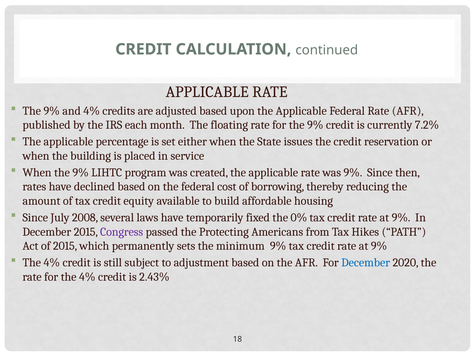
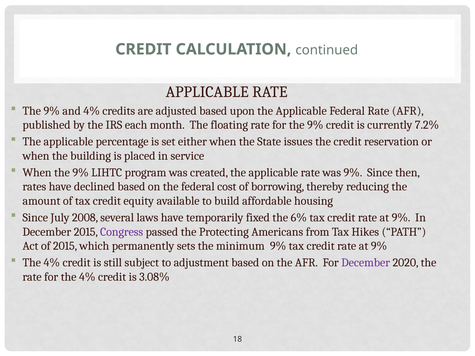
0%: 0% -> 6%
December at (366, 263) colour: blue -> purple
2.43%: 2.43% -> 3.08%
